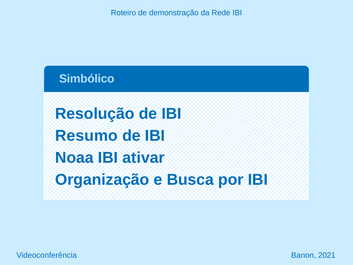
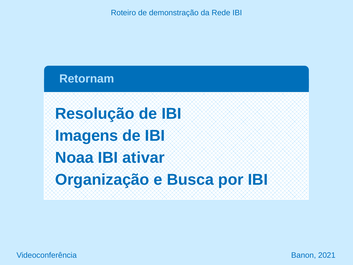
Simbólico: Simbólico -> Retornam
Resumo: Resumo -> Imagens
